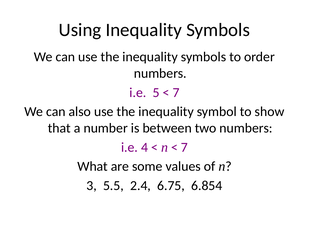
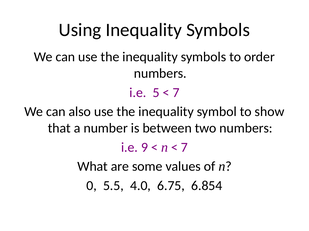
4: 4 -> 9
3: 3 -> 0
2.4: 2.4 -> 4.0
